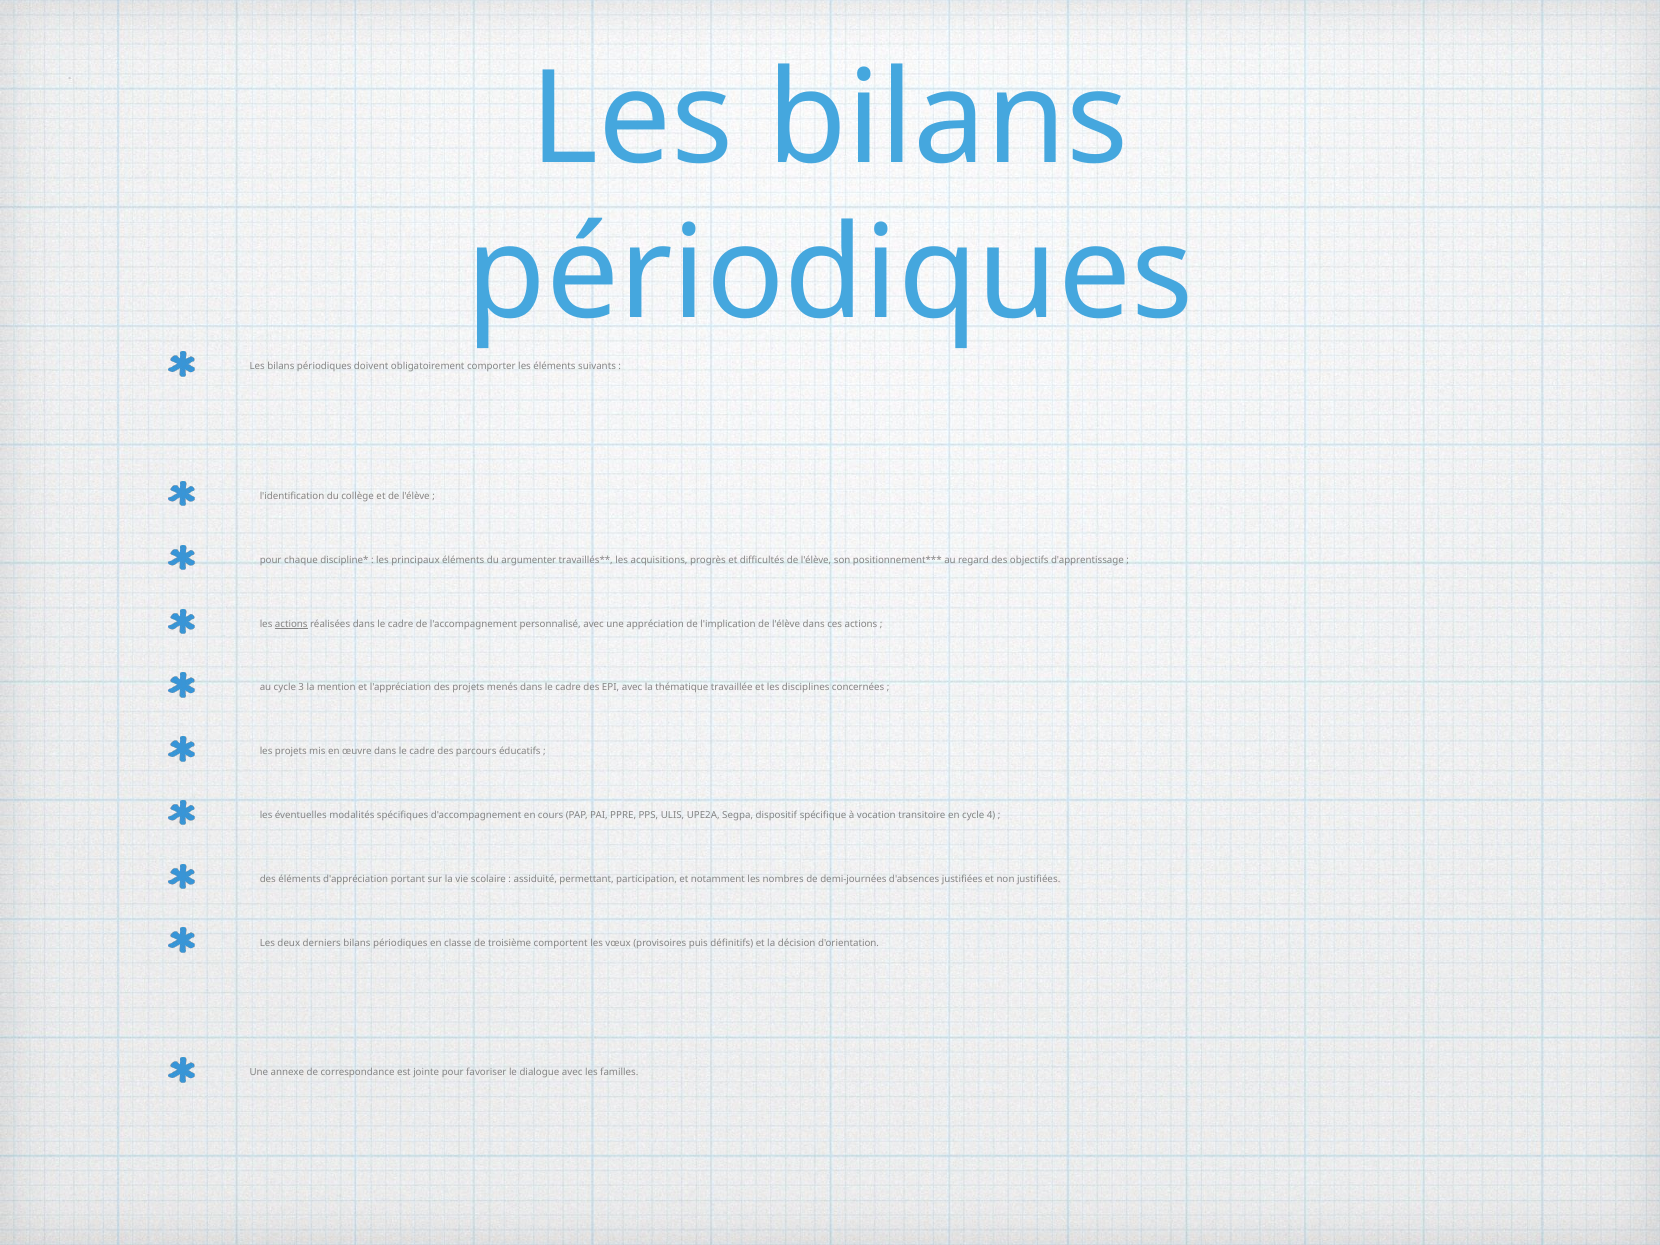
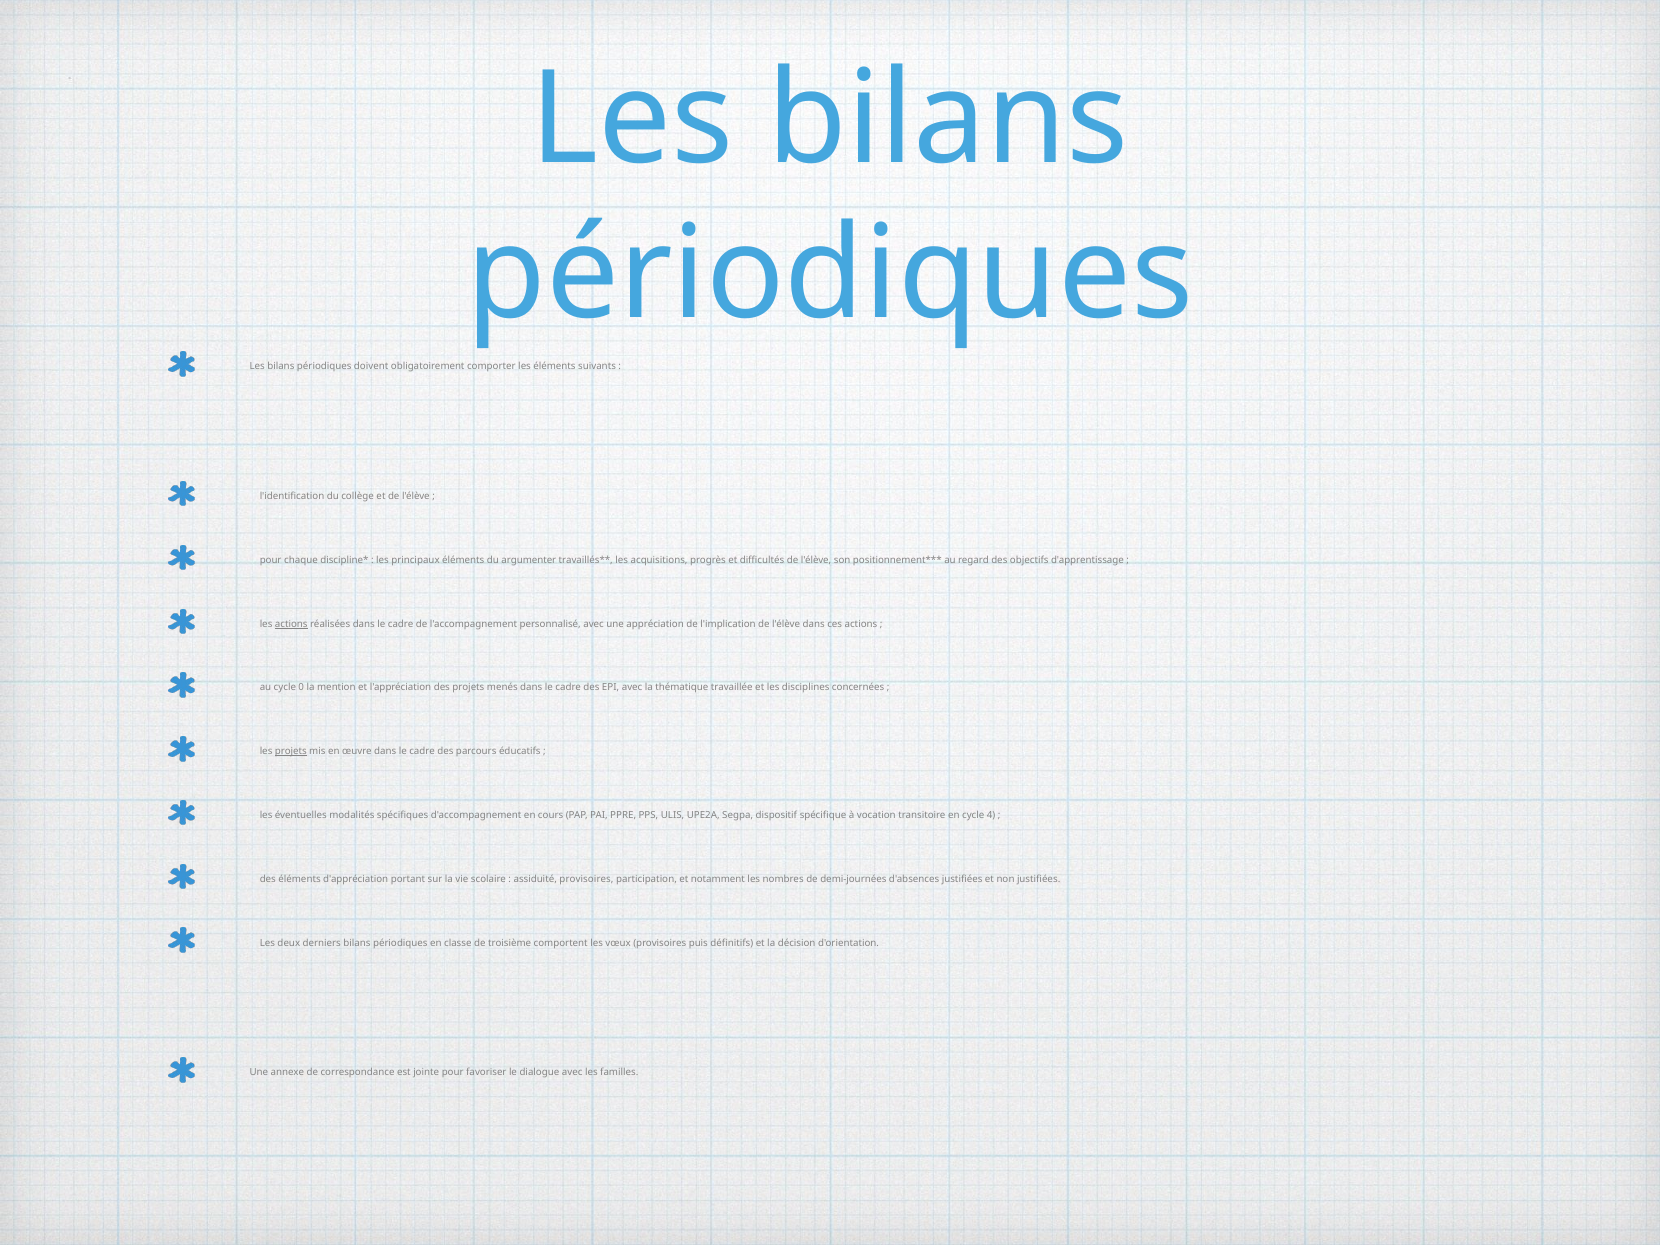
3: 3 -> 0
projets at (291, 751) underline: none -> present
assiduité permettant: permettant -> provisoires
